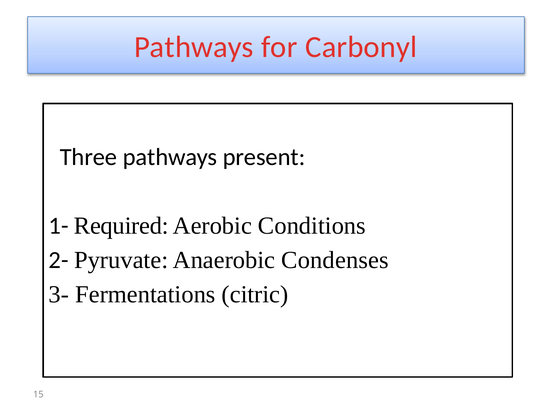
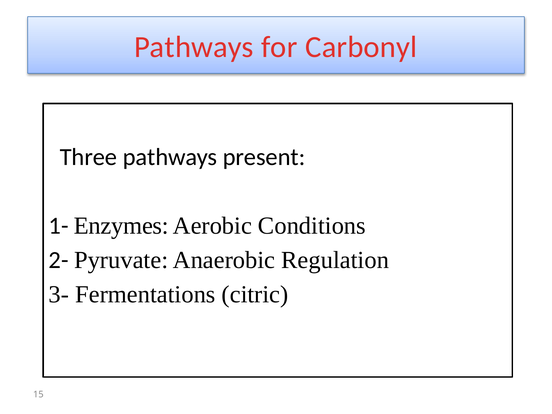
Required: Required -> Enzymes
Condenses: Condenses -> Regulation
